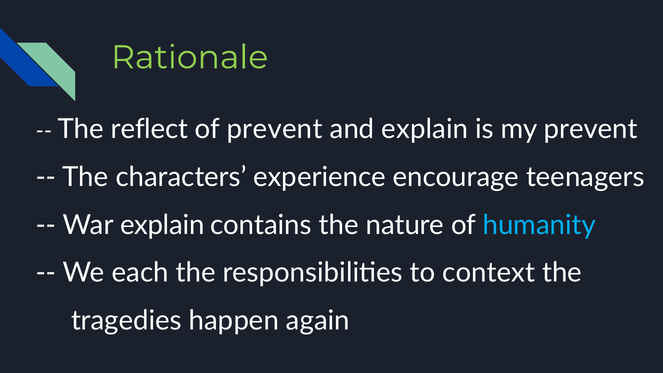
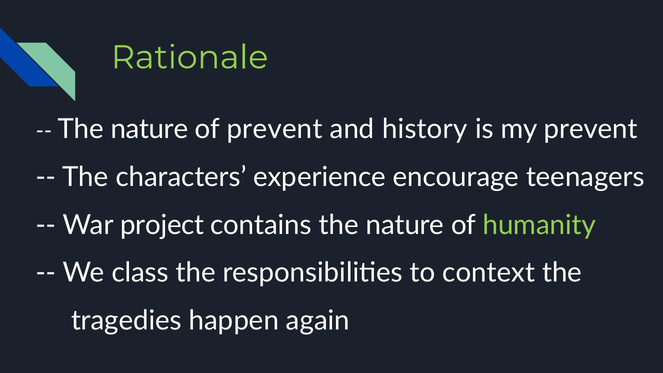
reflect at (149, 129): reflect -> nature
and explain: explain -> history
War explain: explain -> project
humanity colour: light blue -> light green
each: each -> class
